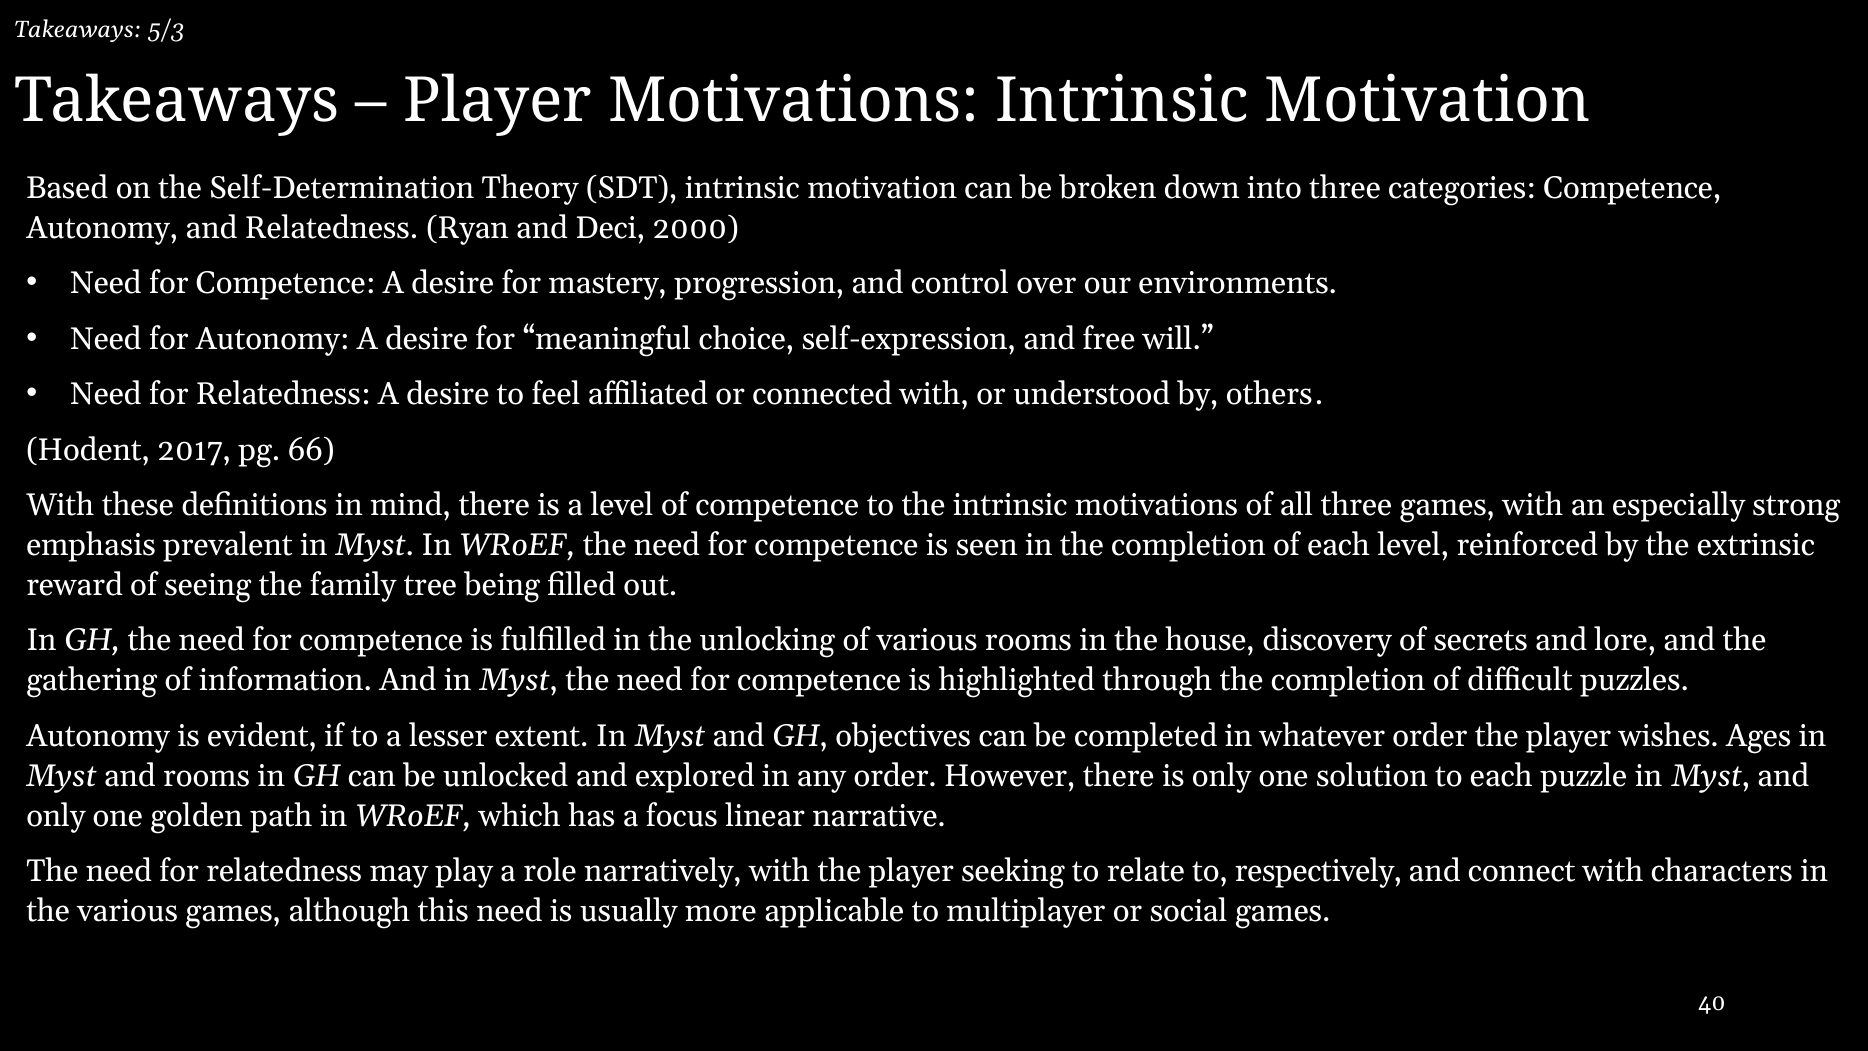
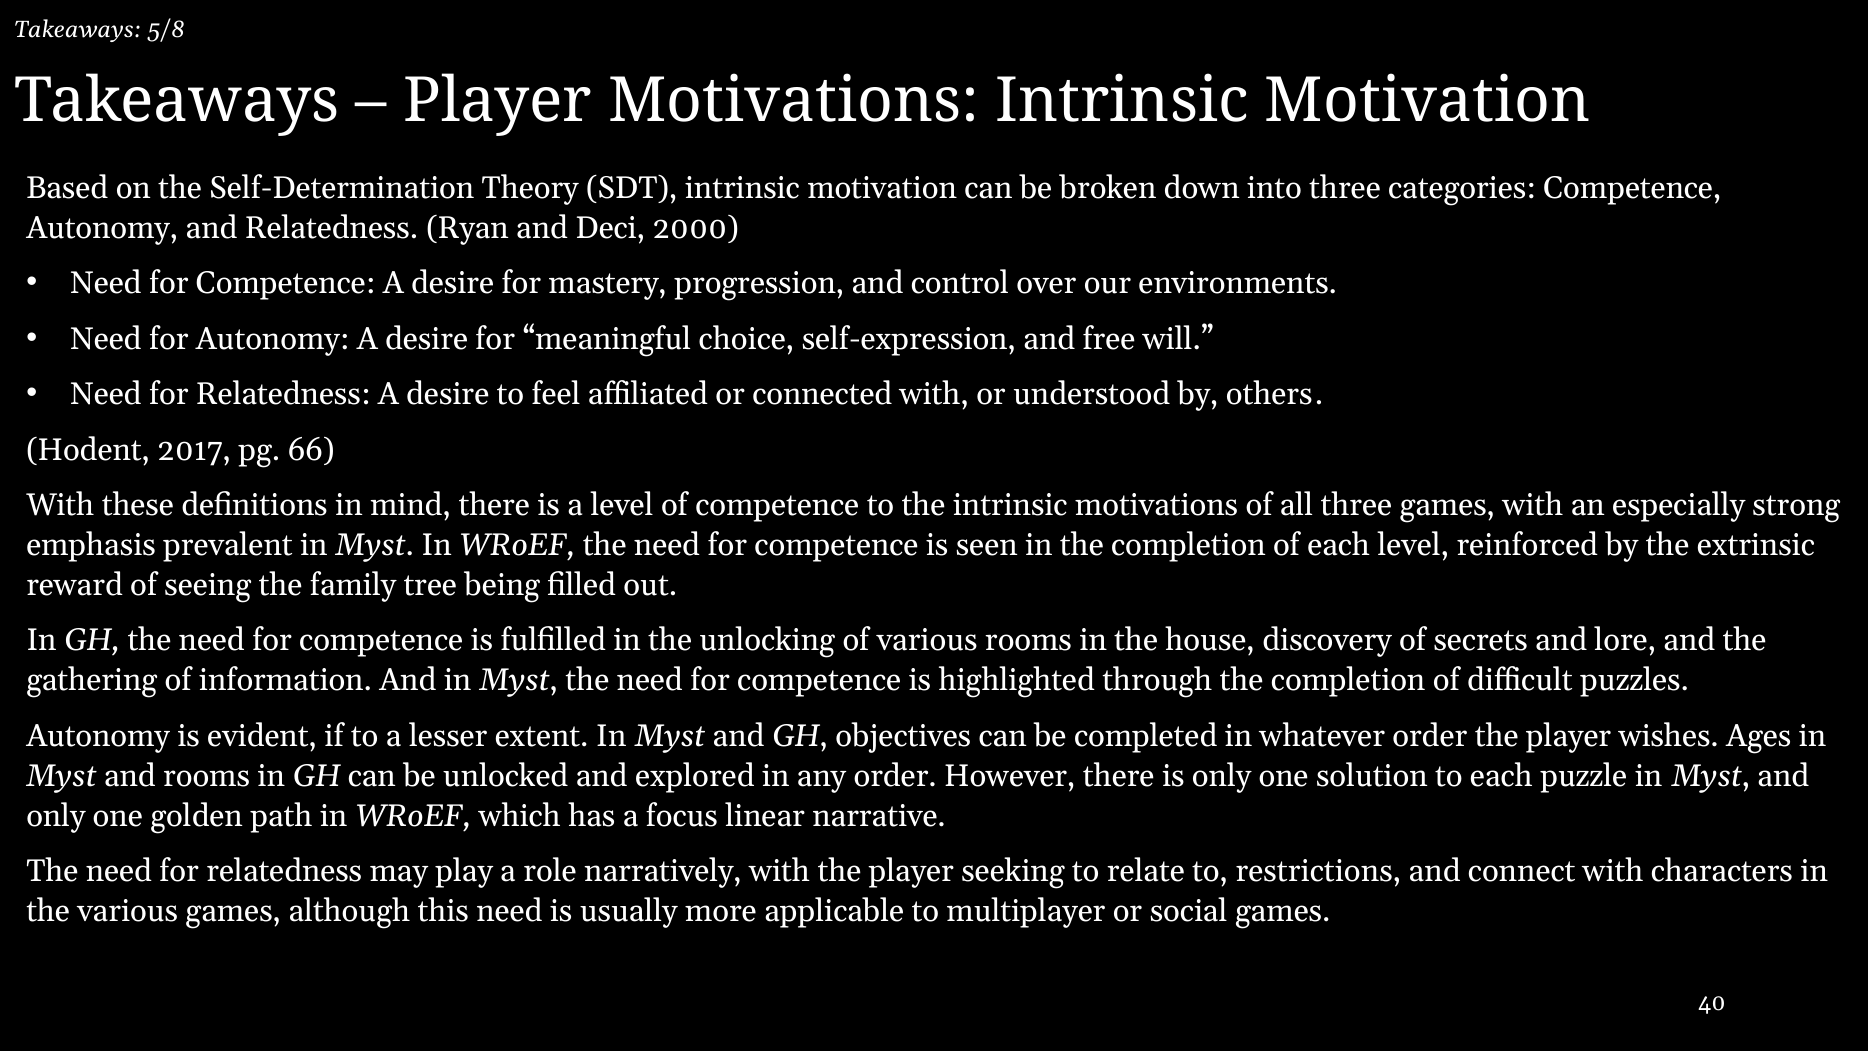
5/3: 5/3 -> 5/8
respectively: respectively -> restrictions
